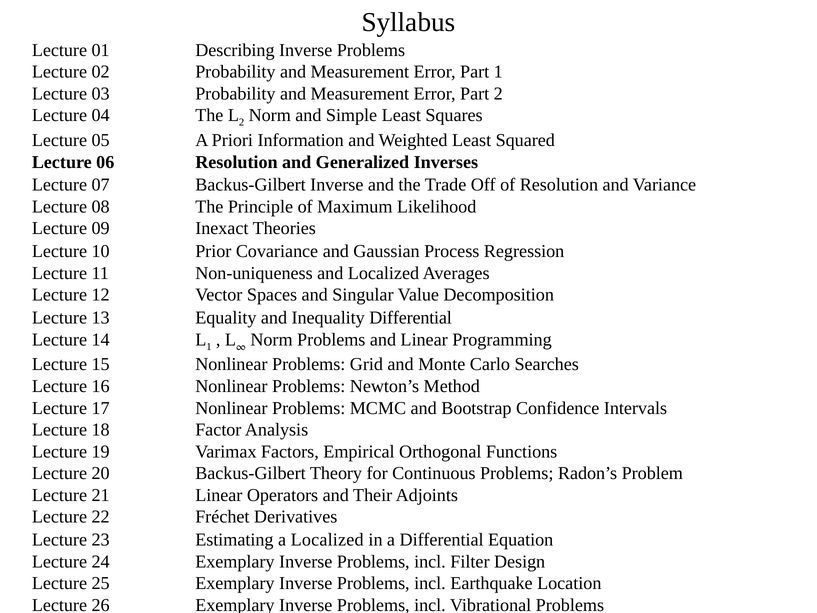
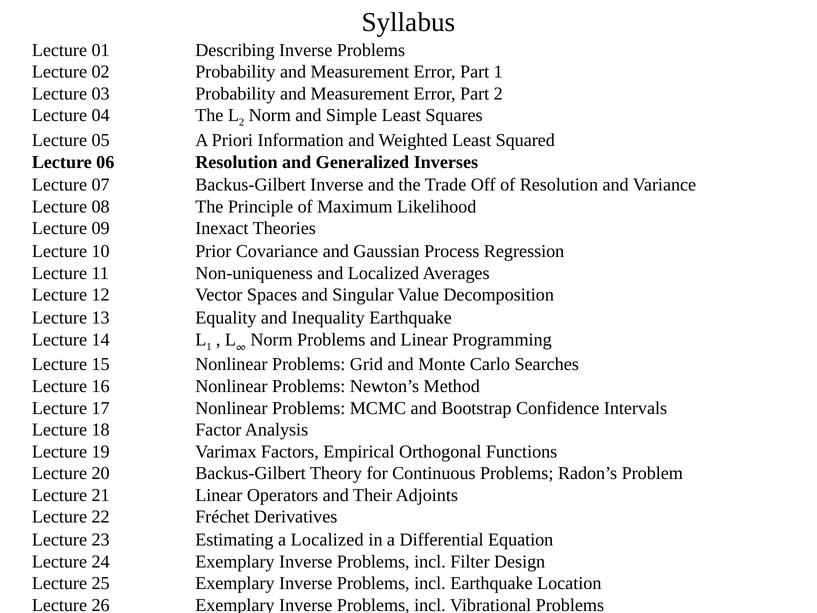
Inequality Differential: Differential -> Earthquake
